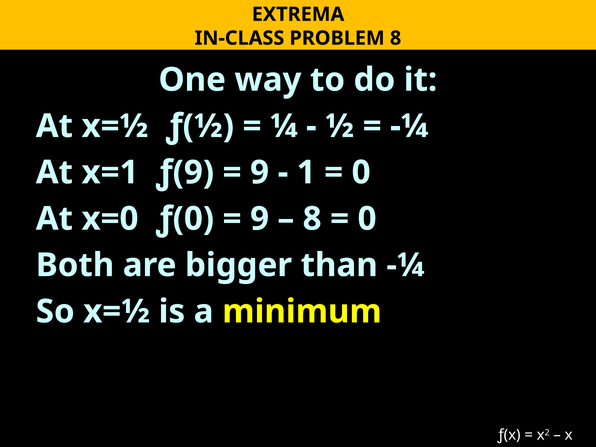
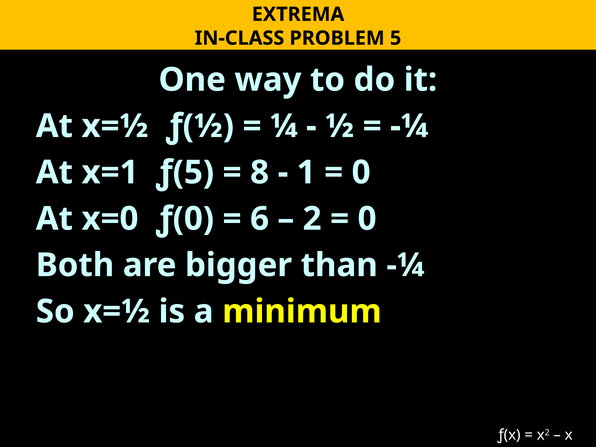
PROBLEM 8: 8 -> 5
ƒ(9: ƒ(9 -> ƒ(5
9 at (260, 172): 9 -> 8
9 at (260, 219): 9 -> 6
8 at (312, 219): 8 -> 2
